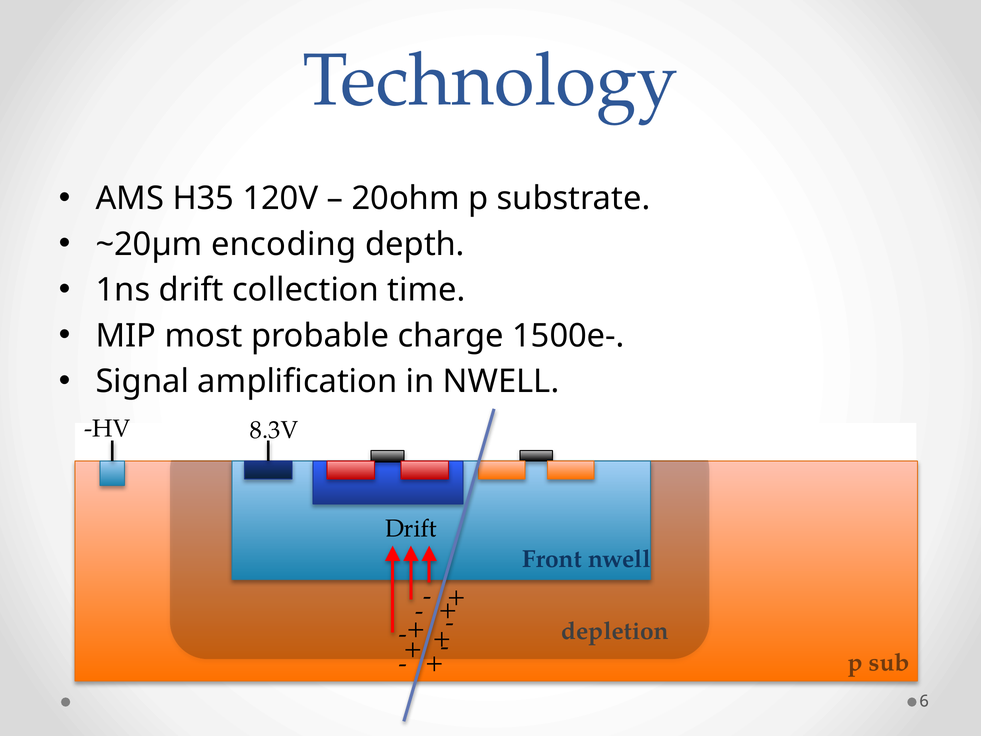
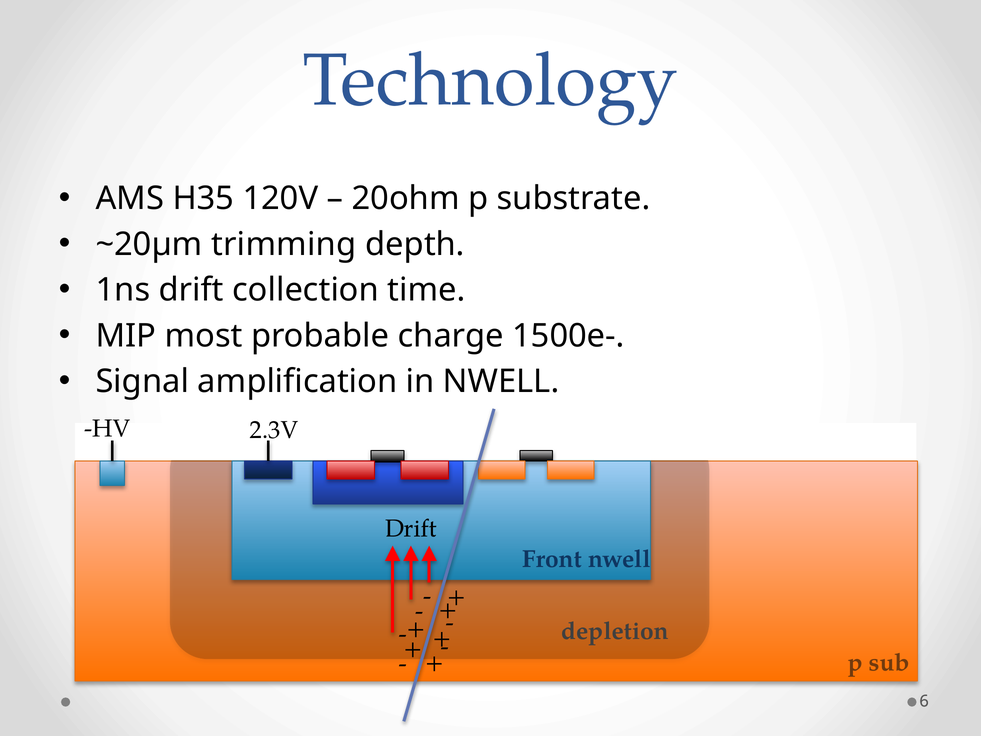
encoding: encoding -> trimming
8.3V: 8.3V -> 2.3V
